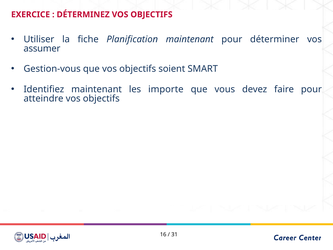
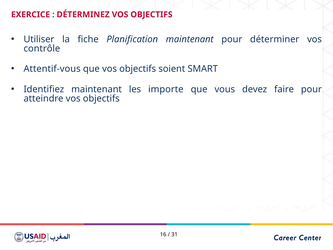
assumer: assumer -> contrôle
Gestion-vous: Gestion-vous -> Attentif-vous
